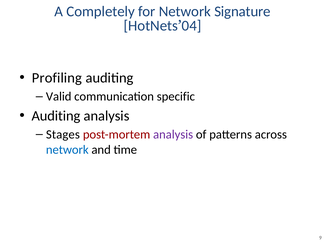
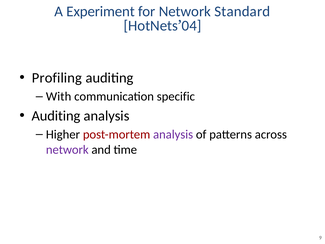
Completely: Completely -> Experiment
Signature: Signature -> Standard
Valid: Valid -> With
Stages: Stages -> Higher
network at (67, 150) colour: blue -> purple
